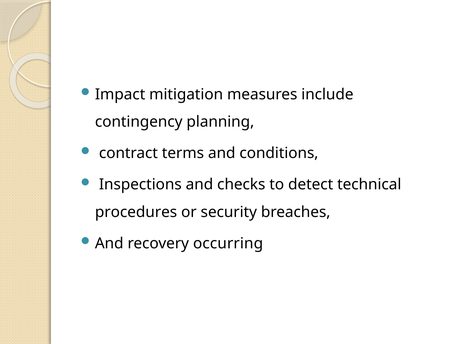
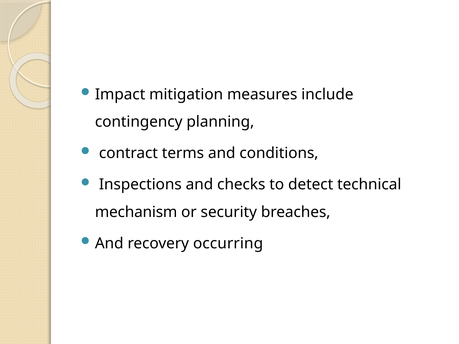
procedures: procedures -> mechanism
